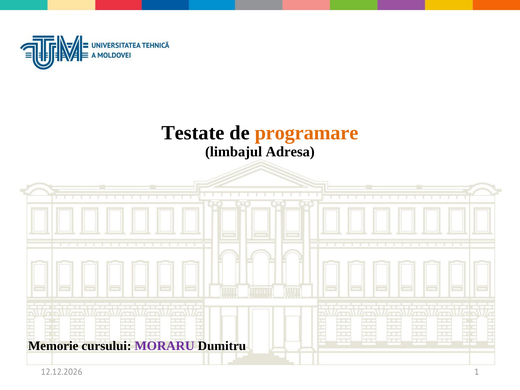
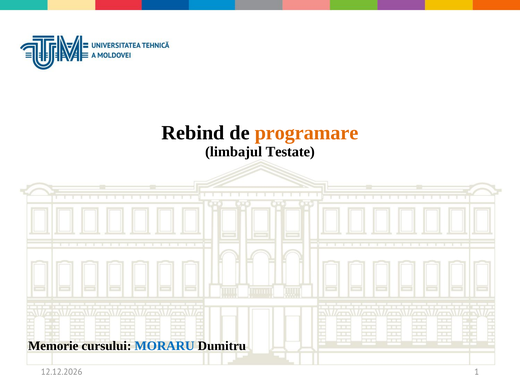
Testate: Testate -> Rebind
Adresa: Adresa -> Testate
MORARU colour: purple -> blue
